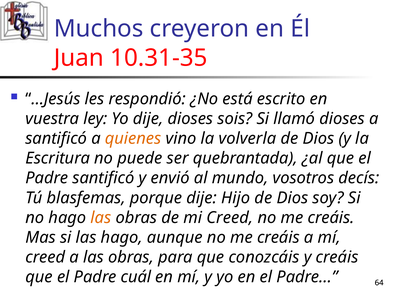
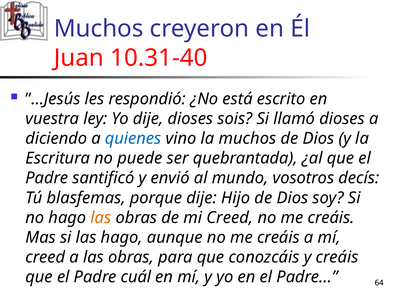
10.31-35: 10.31-35 -> 10.31-40
santificó at (56, 138): santificó -> diciendo
quienes colour: orange -> blue
la volverla: volverla -> muchos
